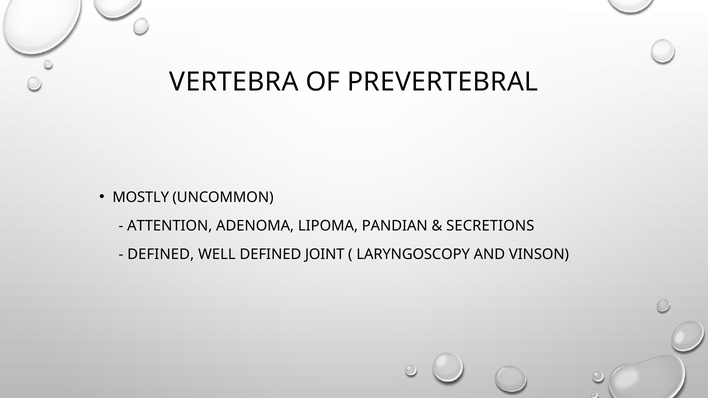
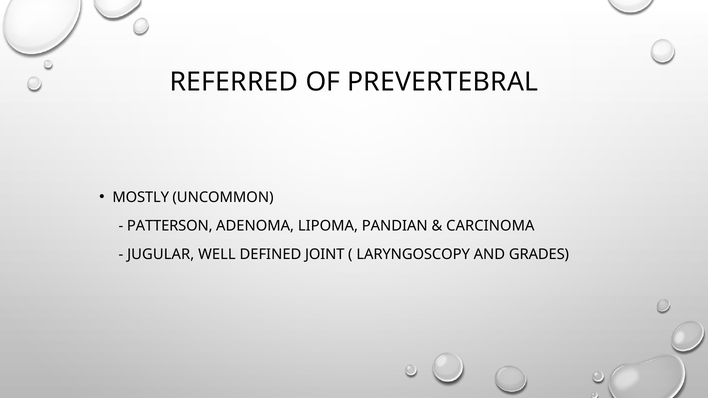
VERTEBRA: VERTEBRA -> REFERRED
ATTENTION: ATTENTION -> PATTERSON
SECRETIONS: SECRETIONS -> CARCINOMA
DEFINED at (161, 255): DEFINED -> JUGULAR
VINSON: VINSON -> GRADES
